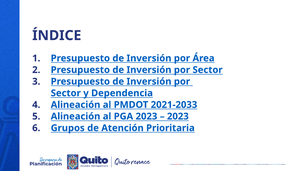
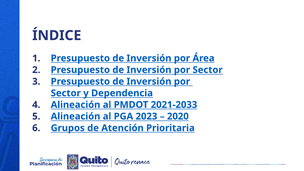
2023 at (178, 116): 2023 -> 2020
